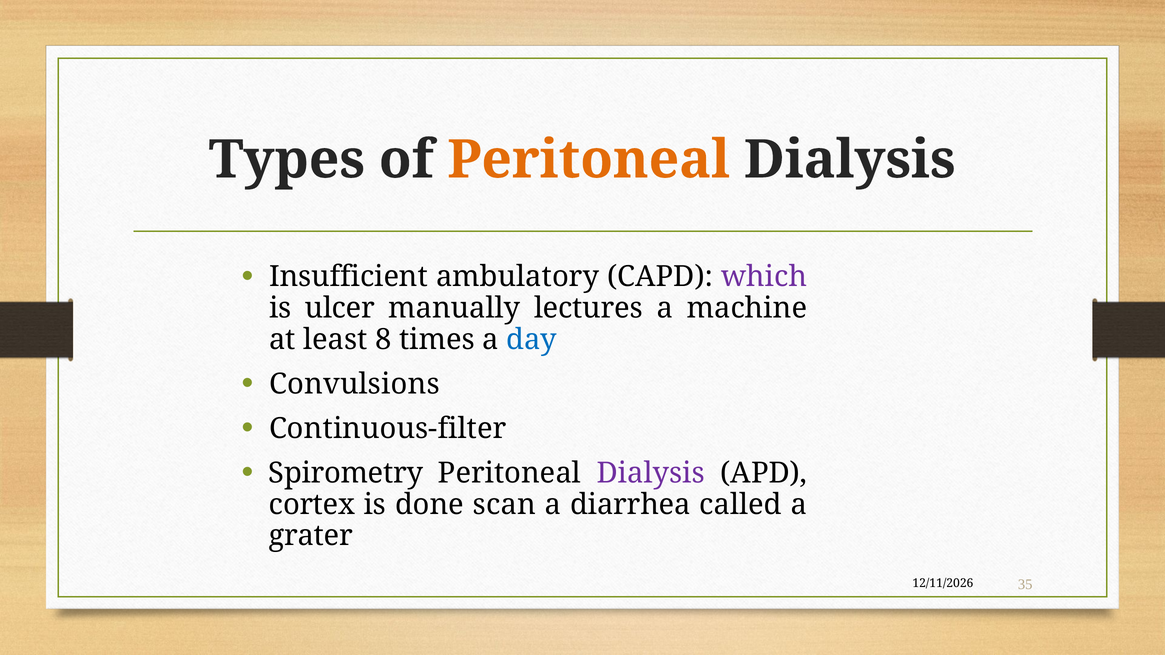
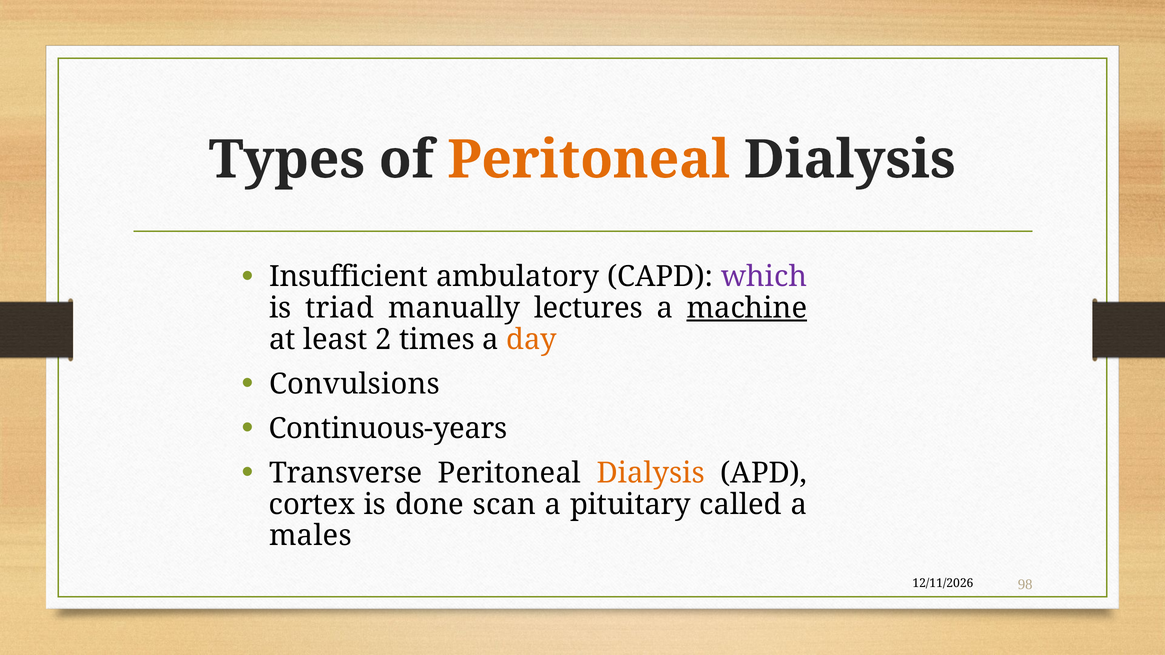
ulcer: ulcer -> triad
machine underline: none -> present
8: 8 -> 2
day colour: blue -> orange
Continuous-filter: Continuous-filter -> Continuous-years
Spirometry: Spirometry -> Transverse
Dialysis at (651, 473) colour: purple -> orange
diarrhea: diarrhea -> pituitary
grater: grater -> males
35: 35 -> 98
